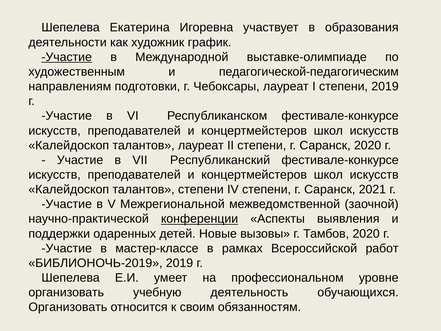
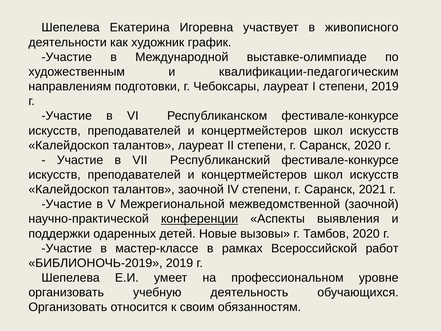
образования: образования -> живописного
Участие at (67, 57) underline: present -> none
педагогической-педагогическим: педагогической-педагогическим -> квалификации-педагогическим
талантов степени: степени -> заочной
